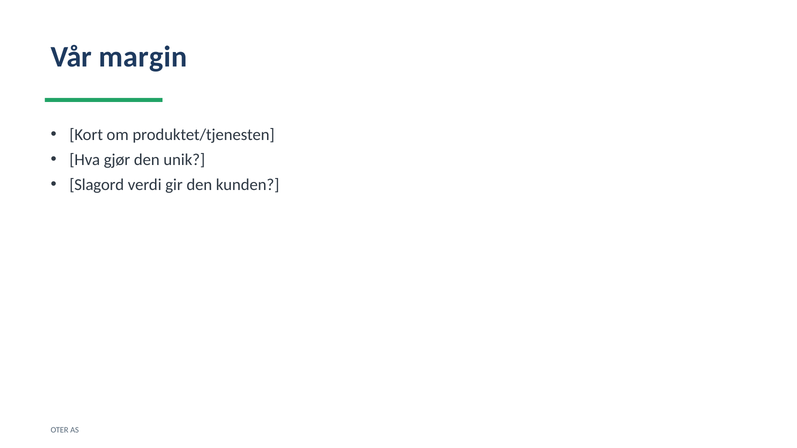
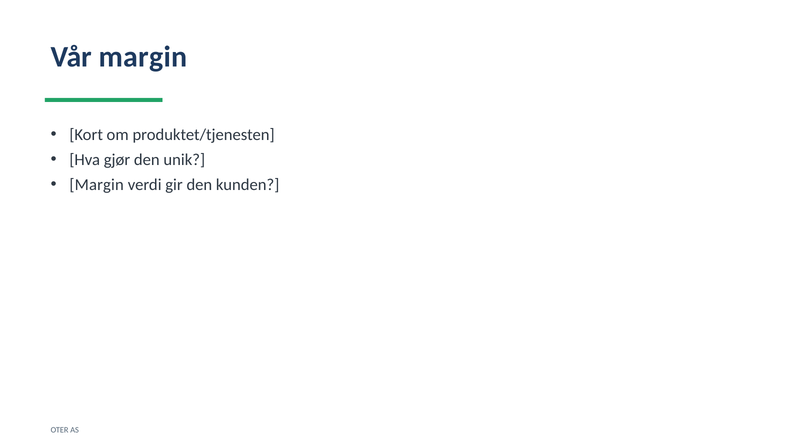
Slagord at (97, 185): Slagord -> Margin
